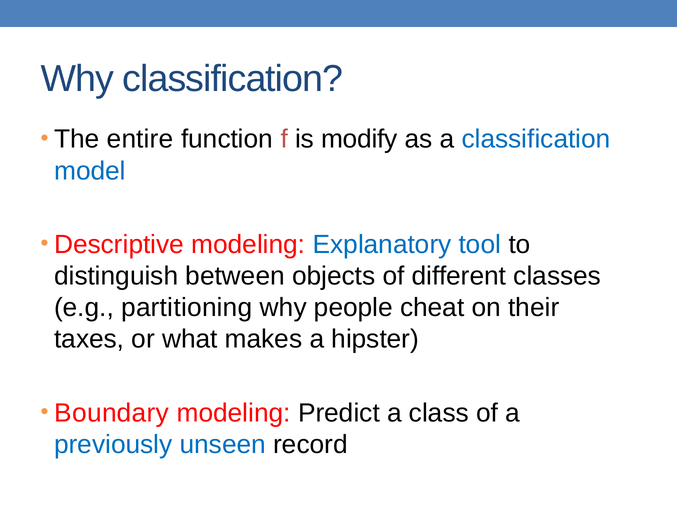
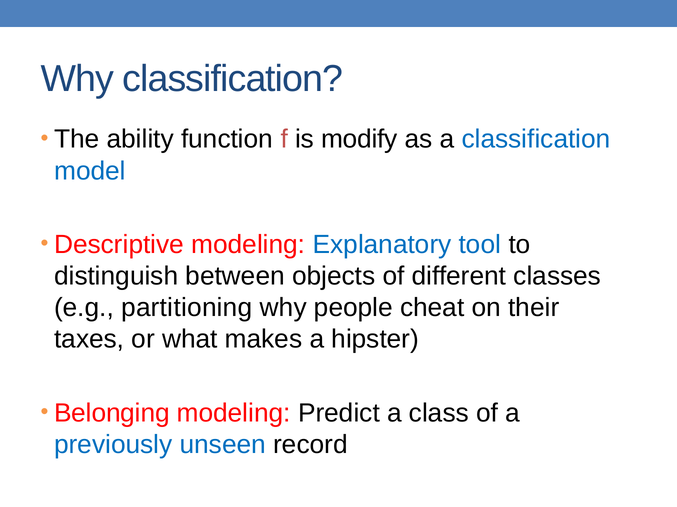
entire: entire -> ability
Boundary: Boundary -> Belonging
